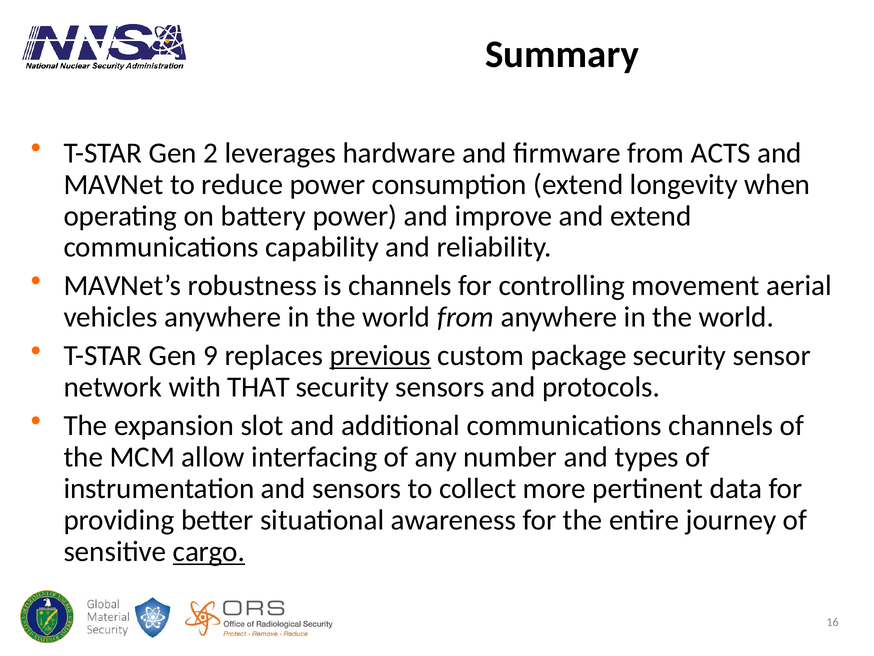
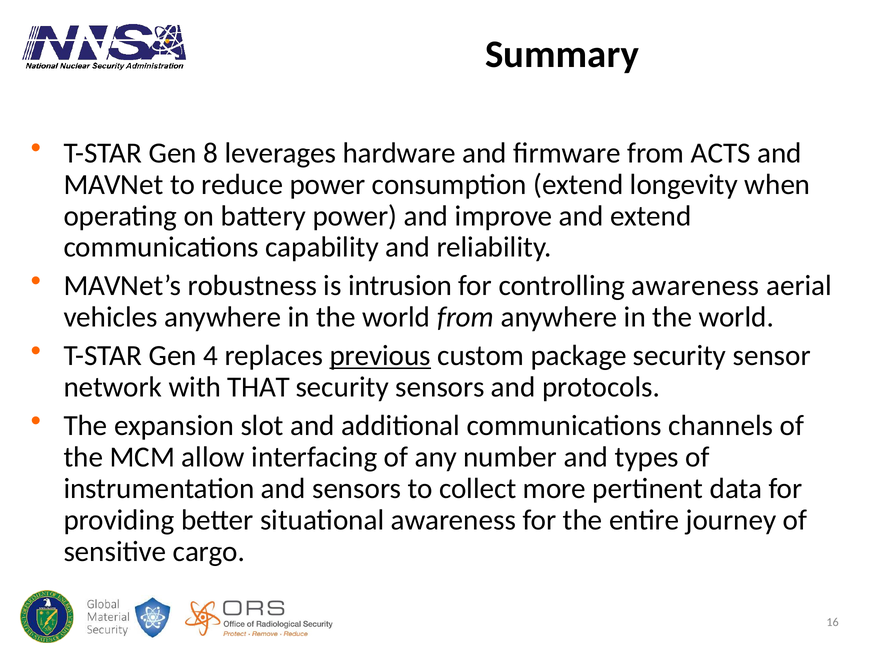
2: 2 -> 8
is channels: channels -> intrusion
controlling movement: movement -> awareness
9: 9 -> 4
cargo underline: present -> none
